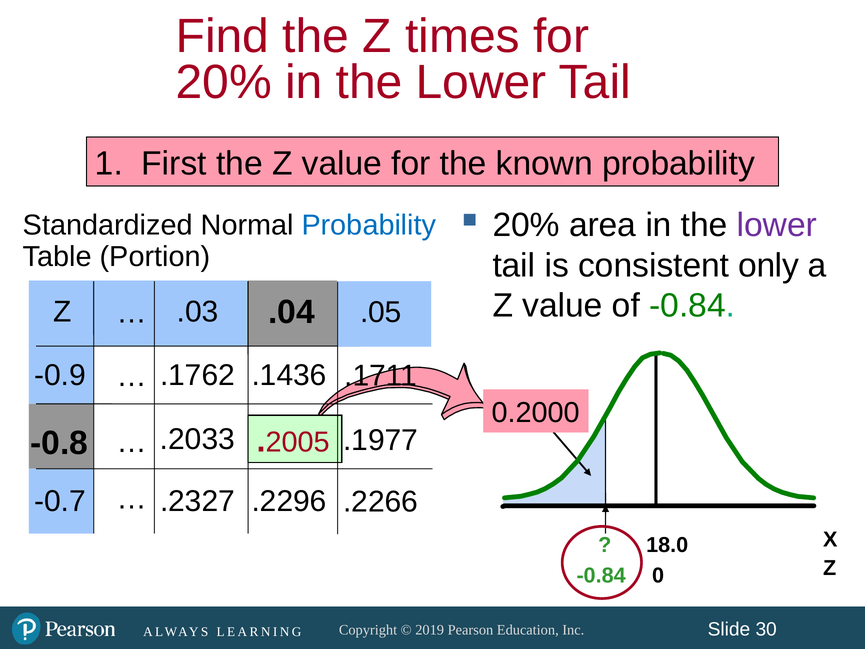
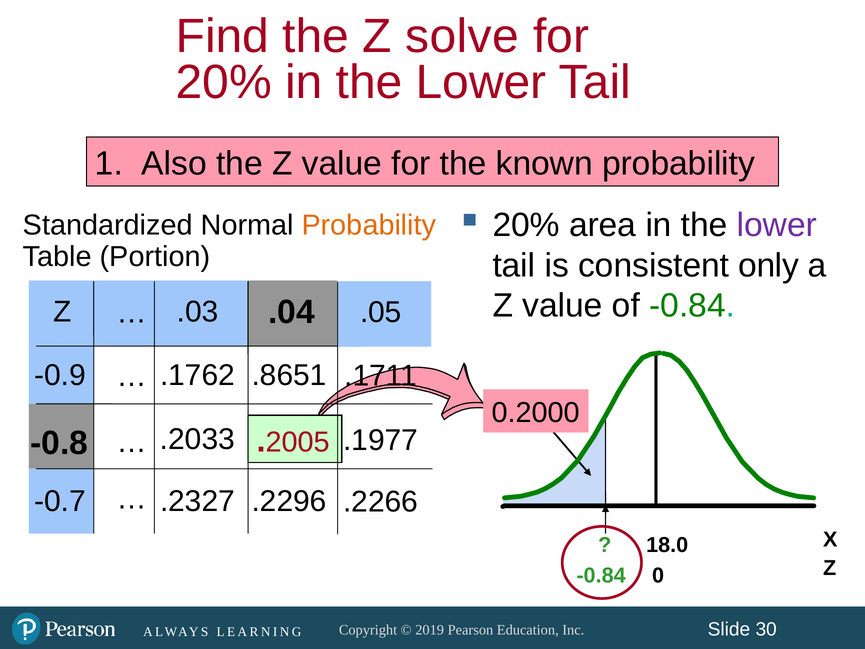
times: times -> solve
First: First -> Also
Probability at (369, 225) colour: blue -> orange
.1436: .1436 -> .8651
